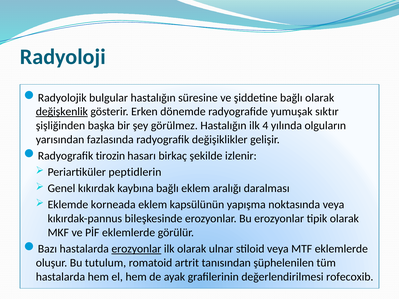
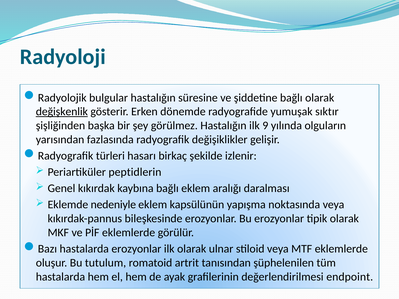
4: 4 -> 9
tirozin: tirozin -> türleri
korneada: korneada -> nedeniyle
erozyonlar at (136, 249) underline: present -> none
rofecoxib: rofecoxib -> endpoint
